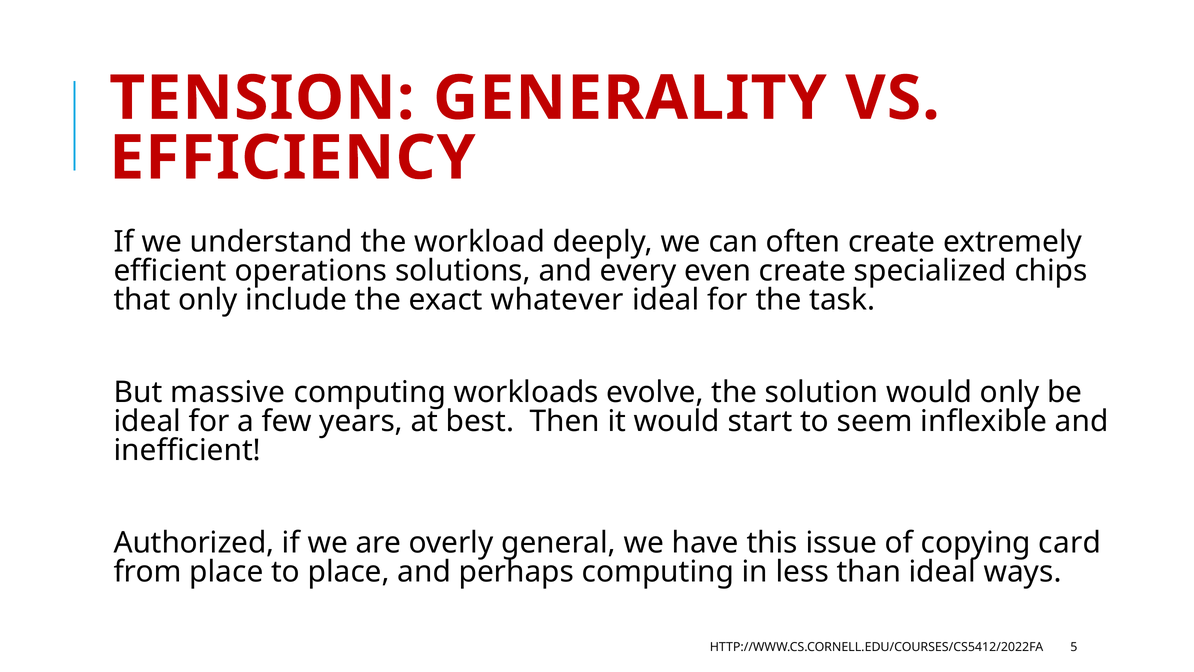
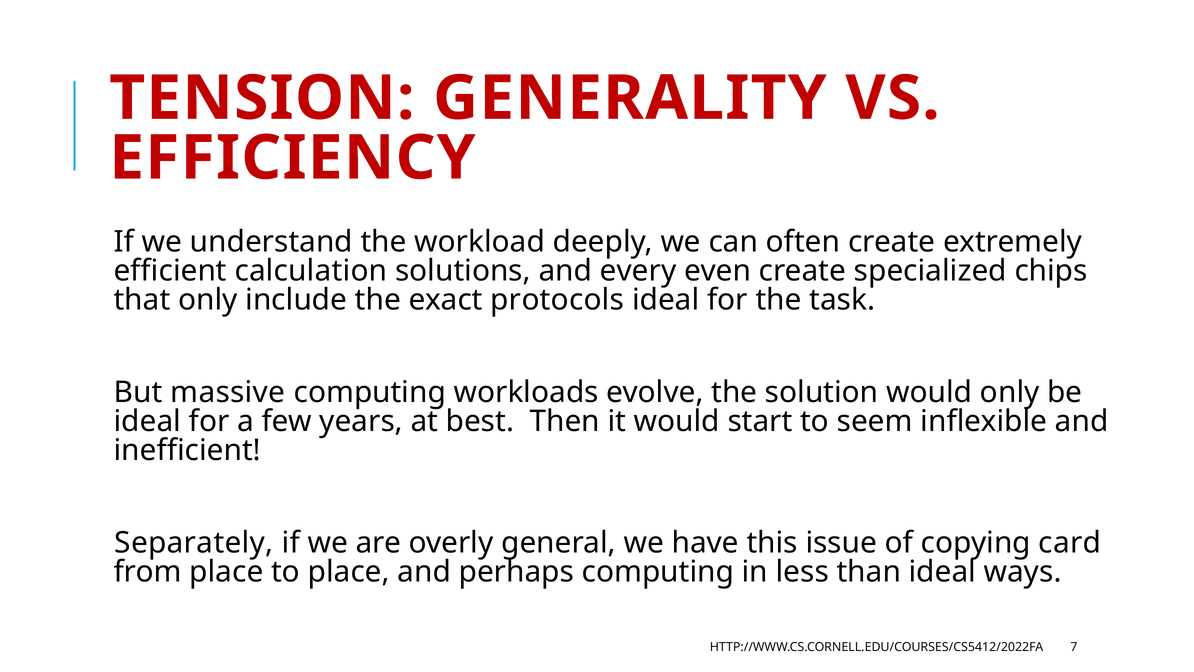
operations: operations -> calculation
whatever: whatever -> protocols
Authorized: Authorized -> Separately
5: 5 -> 7
